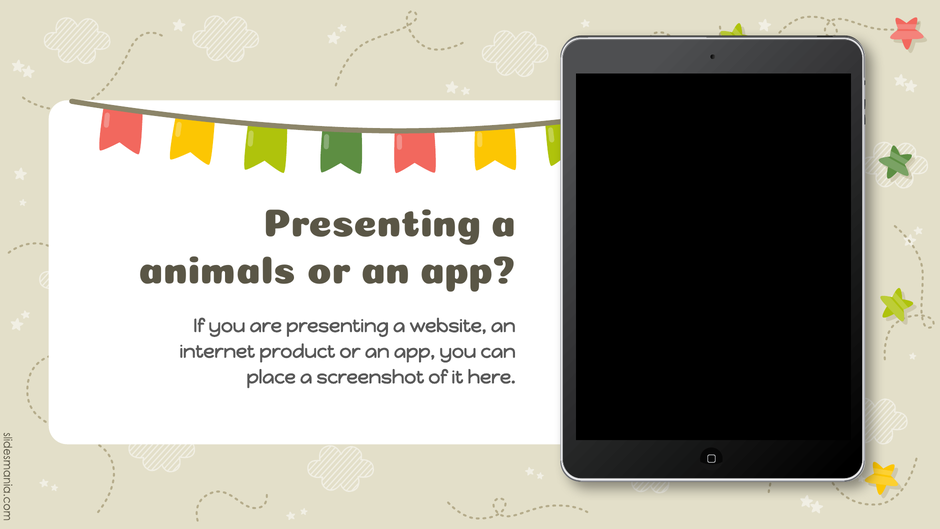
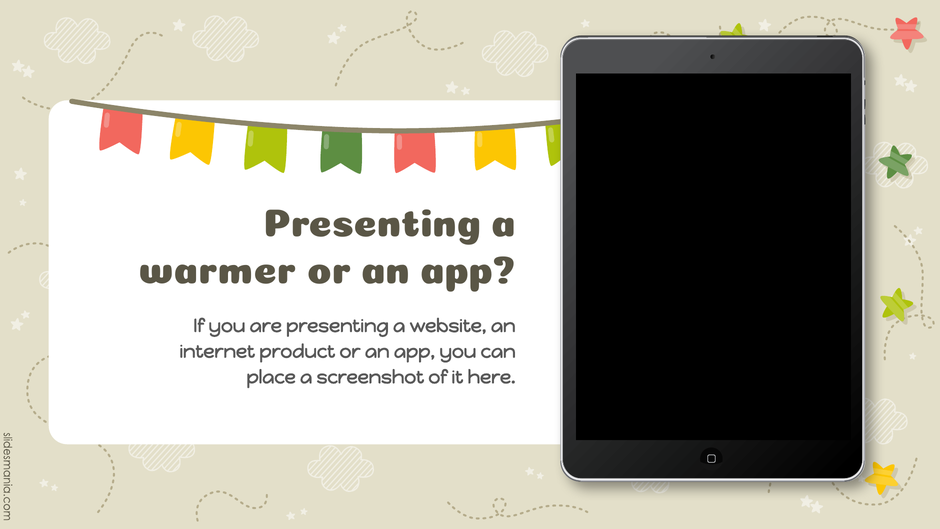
animals: animals -> warmer
